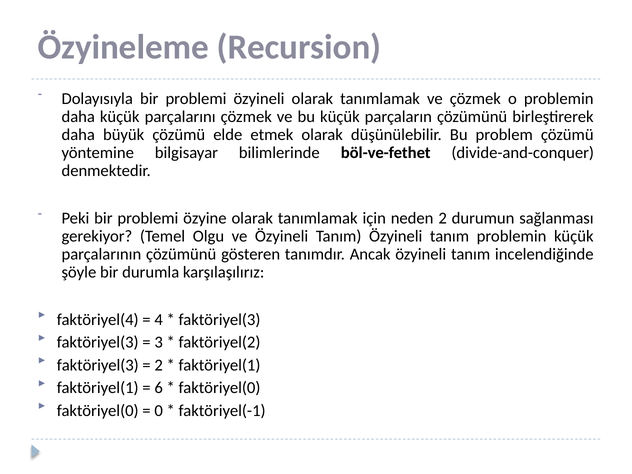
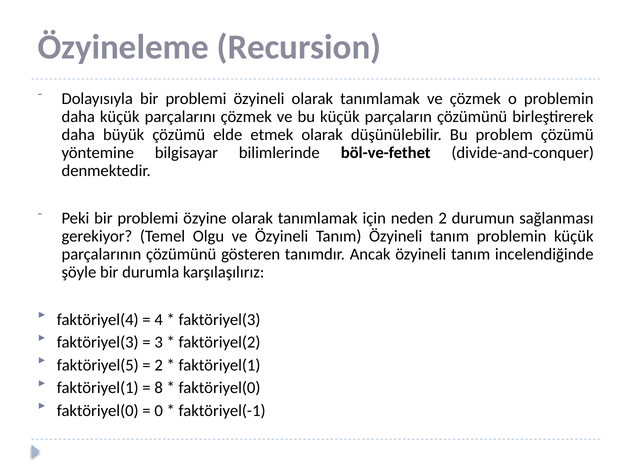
faktöriyel(3 at (98, 365): faktöriyel(3 -> faktöriyel(5
6: 6 -> 8
